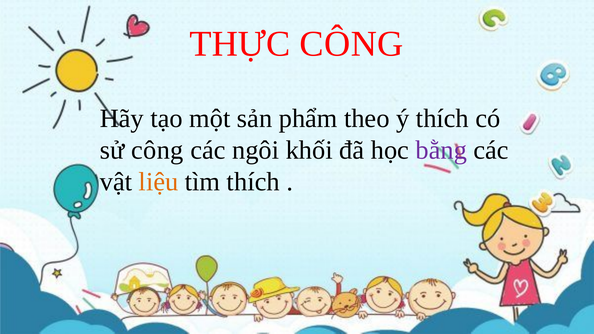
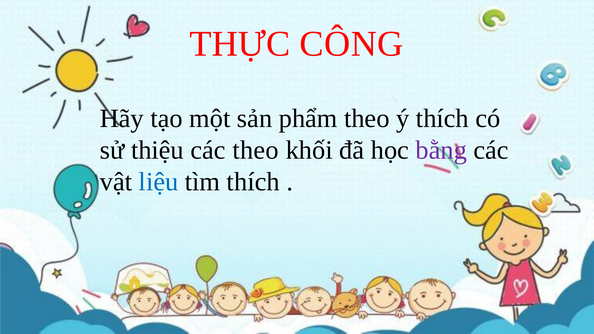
sử công: công -> thiệu
các ngôi: ngôi -> theo
liệu colour: orange -> blue
